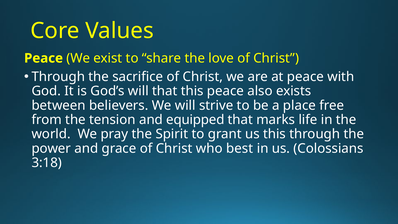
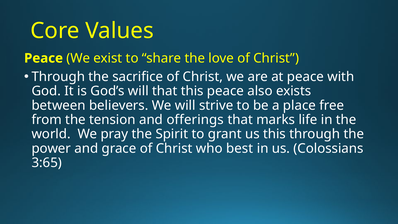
equipped: equipped -> offerings
3:18: 3:18 -> 3:65
